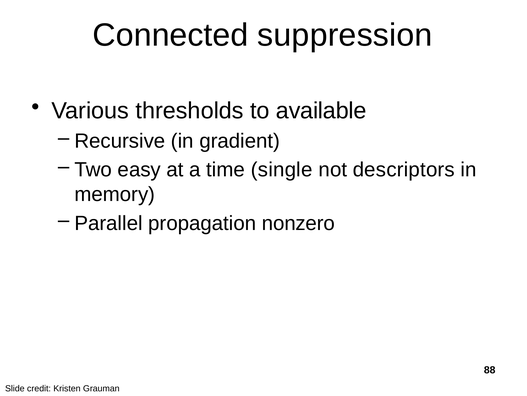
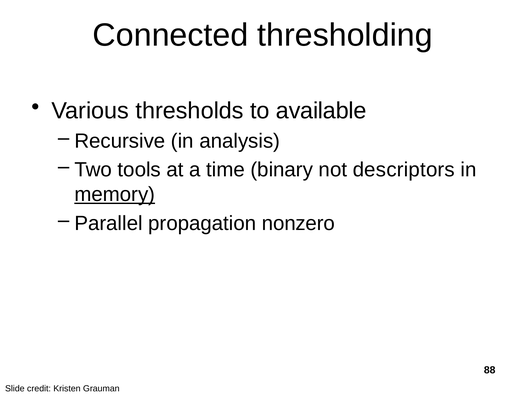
suppression: suppression -> thresholding
gradient: gradient -> analysis
easy: easy -> tools
single: single -> binary
memory underline: none -> present
